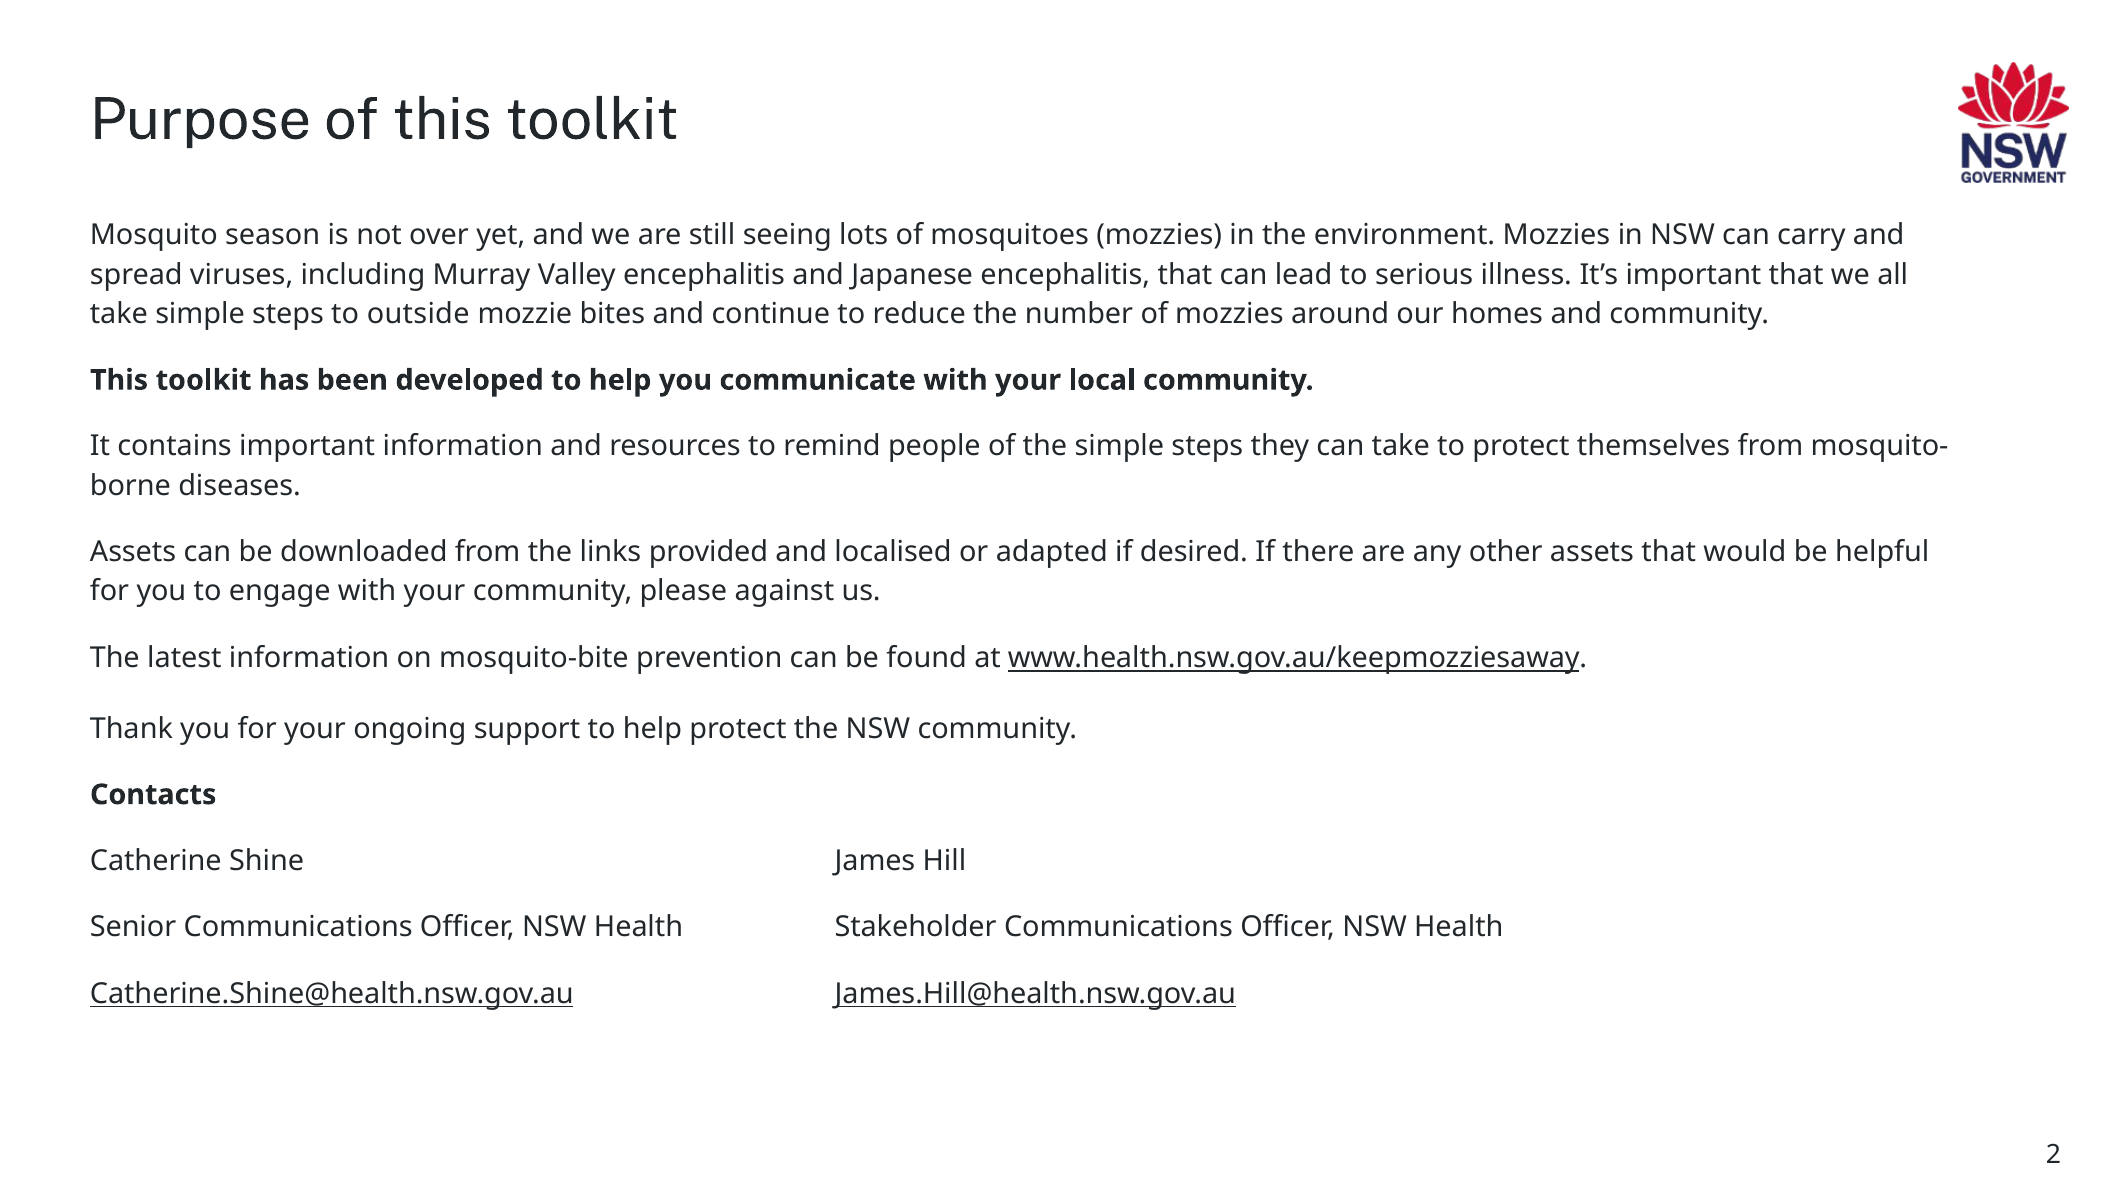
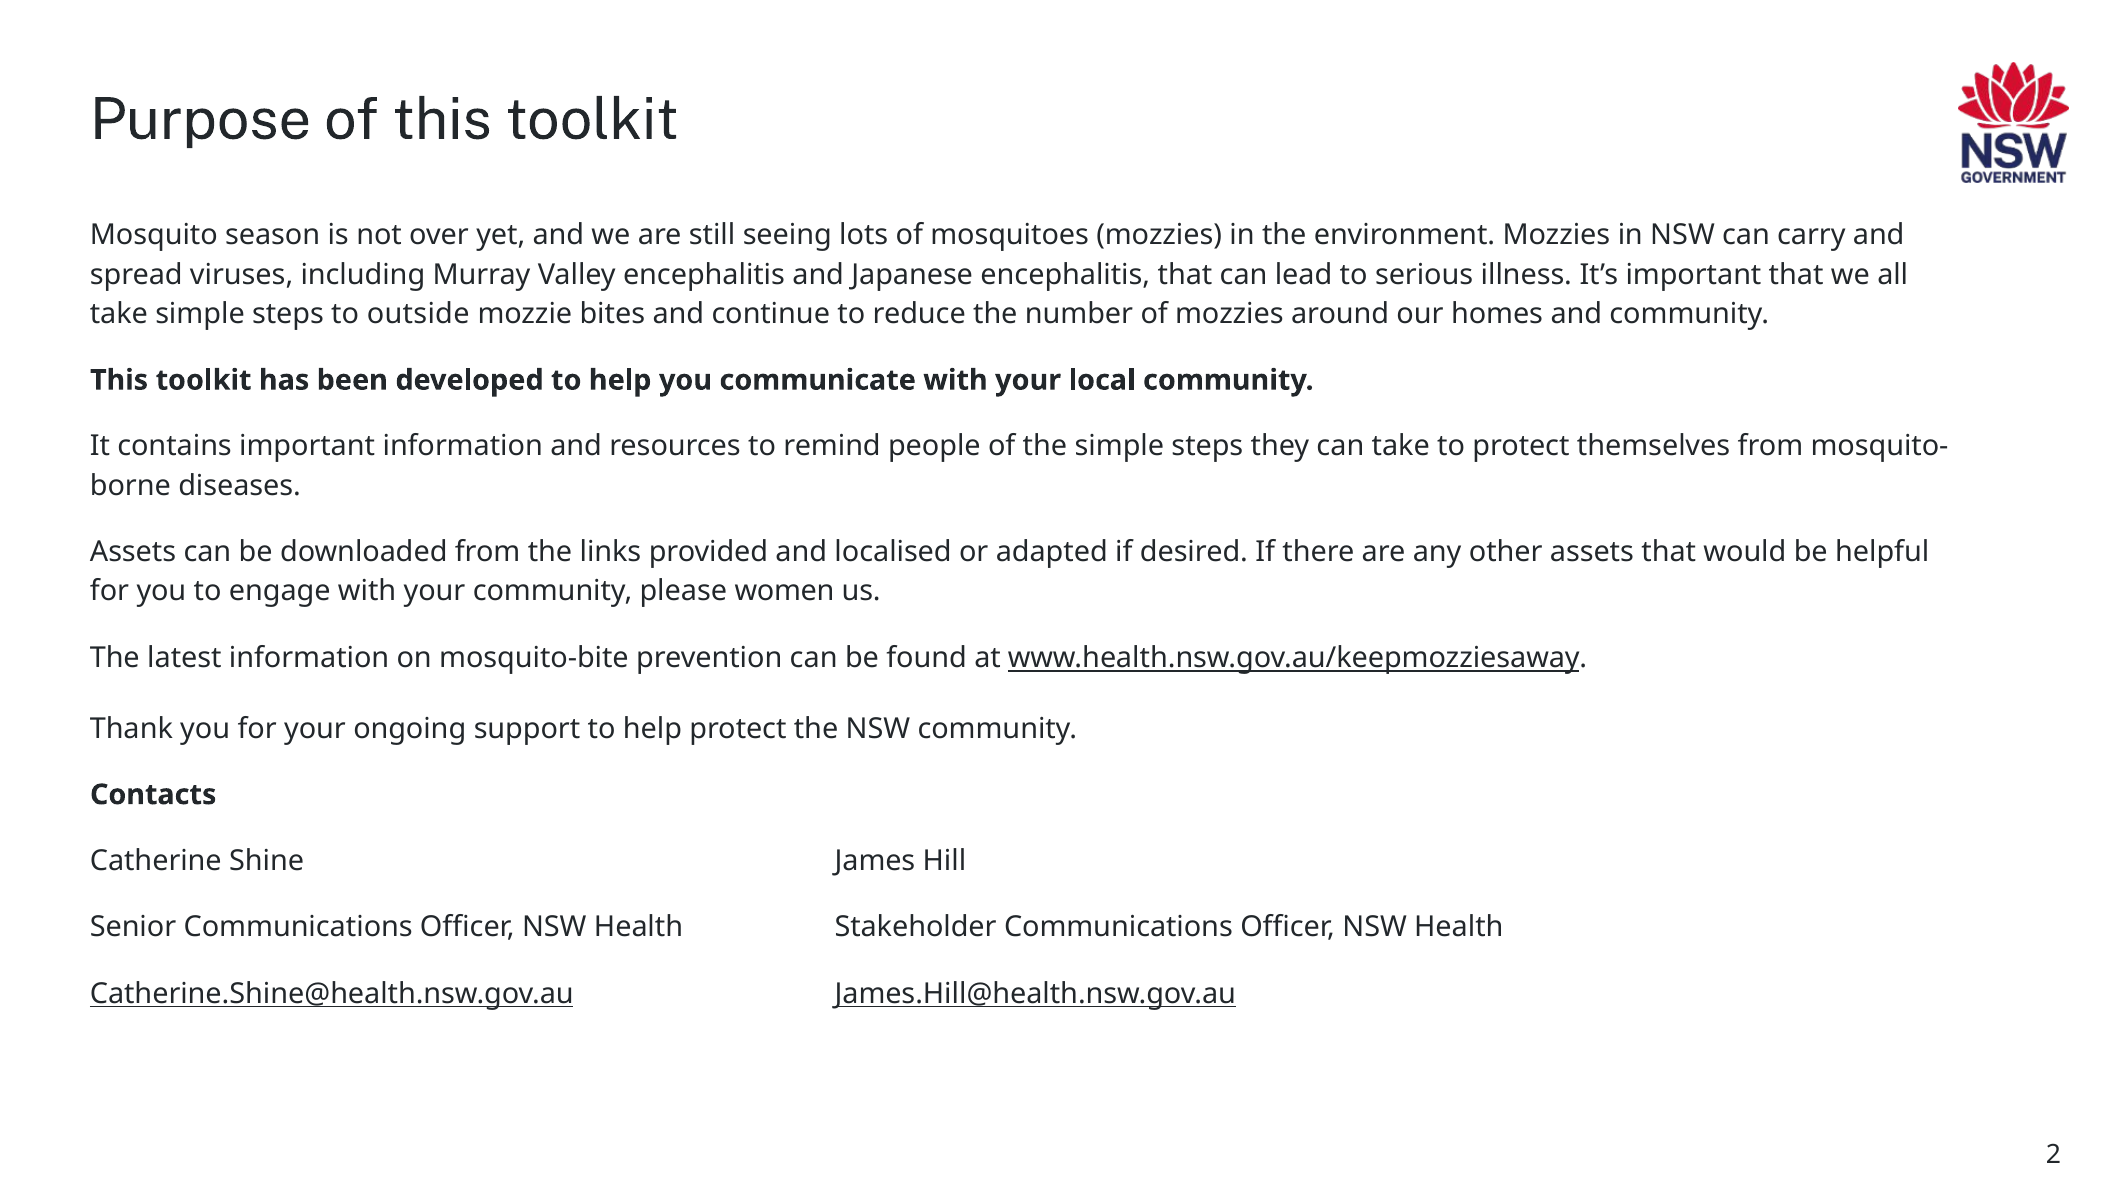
against: against -> women
